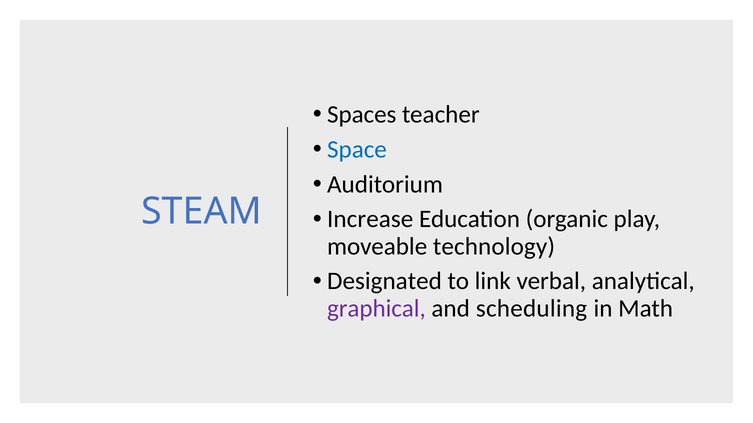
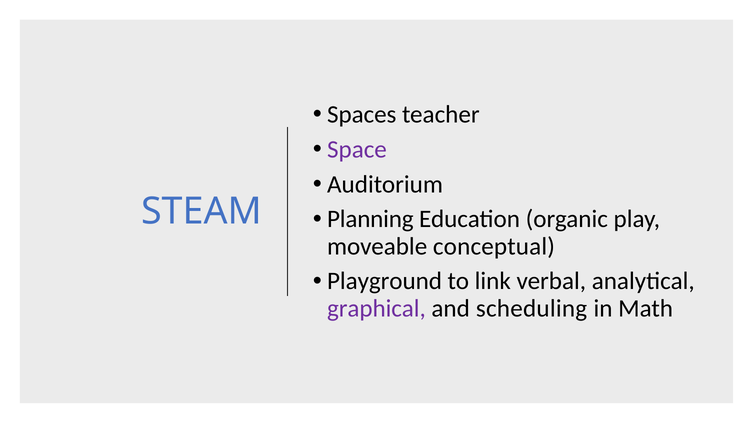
Space colour: blue -> purple
Increase: Increase -> Planning
technology: technology -> conceptual
Designated: Designated -> Playground
